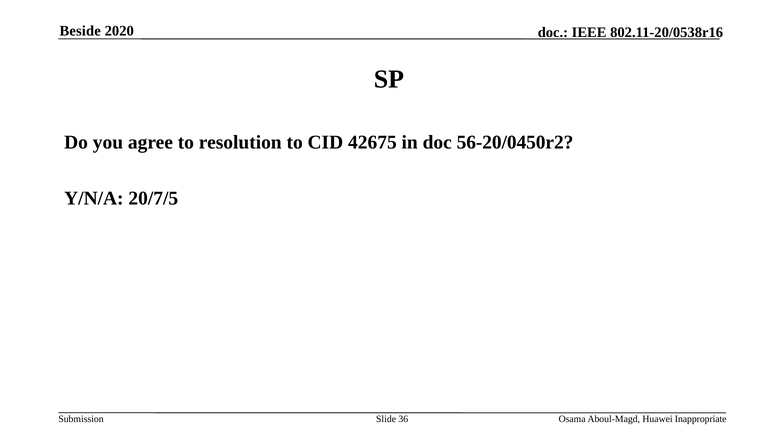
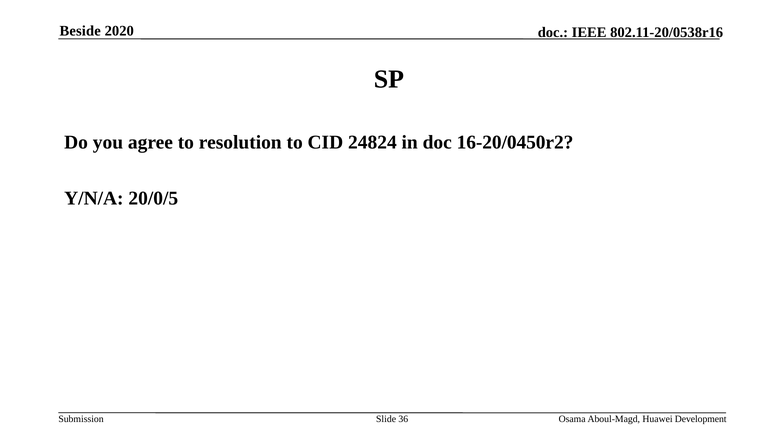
42675: 42675 -> 24824
56-20/0450r2: 56-20/0450r2 -> 16-20/0450r2
20/7/5: 20/7/5 -> 20/0/5
Inappropriate: Inappropriate -> Development
